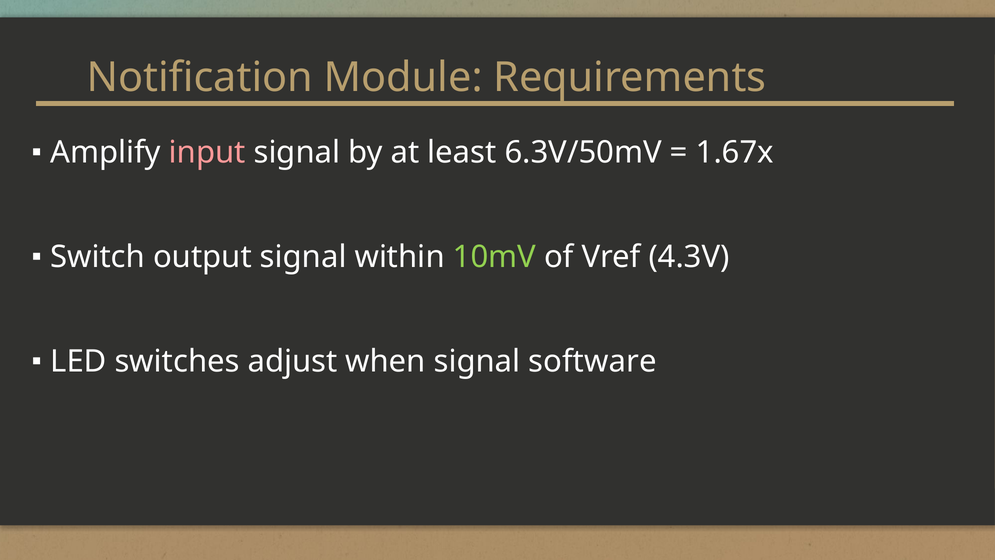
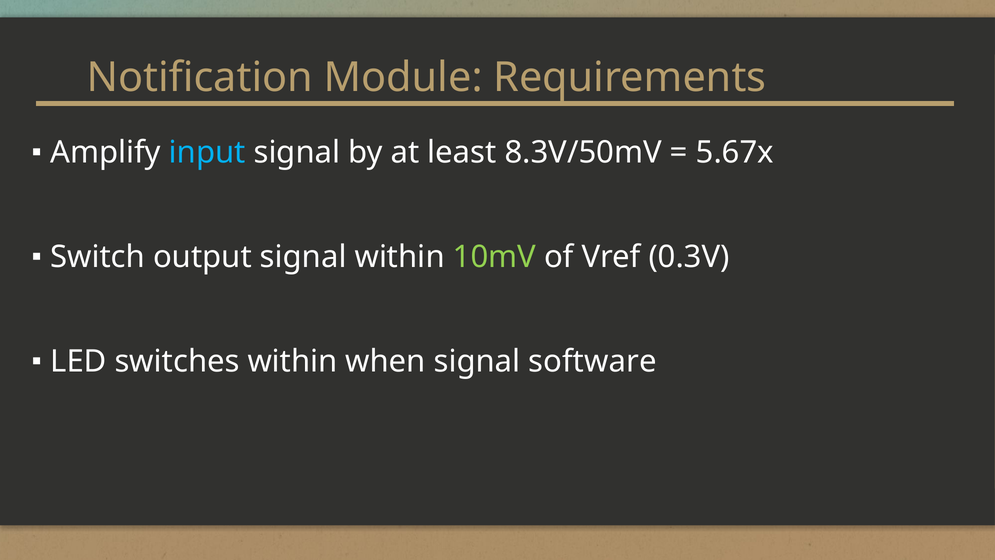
input colour: pink -> light blue
6.3V/50mV: 6.3V/50mV -> 8.3V/50mV
1.67x: 1.67x -> 5.67x
4.3V: 4.3V -> 0.3V
switches adjust: adjust -> within
